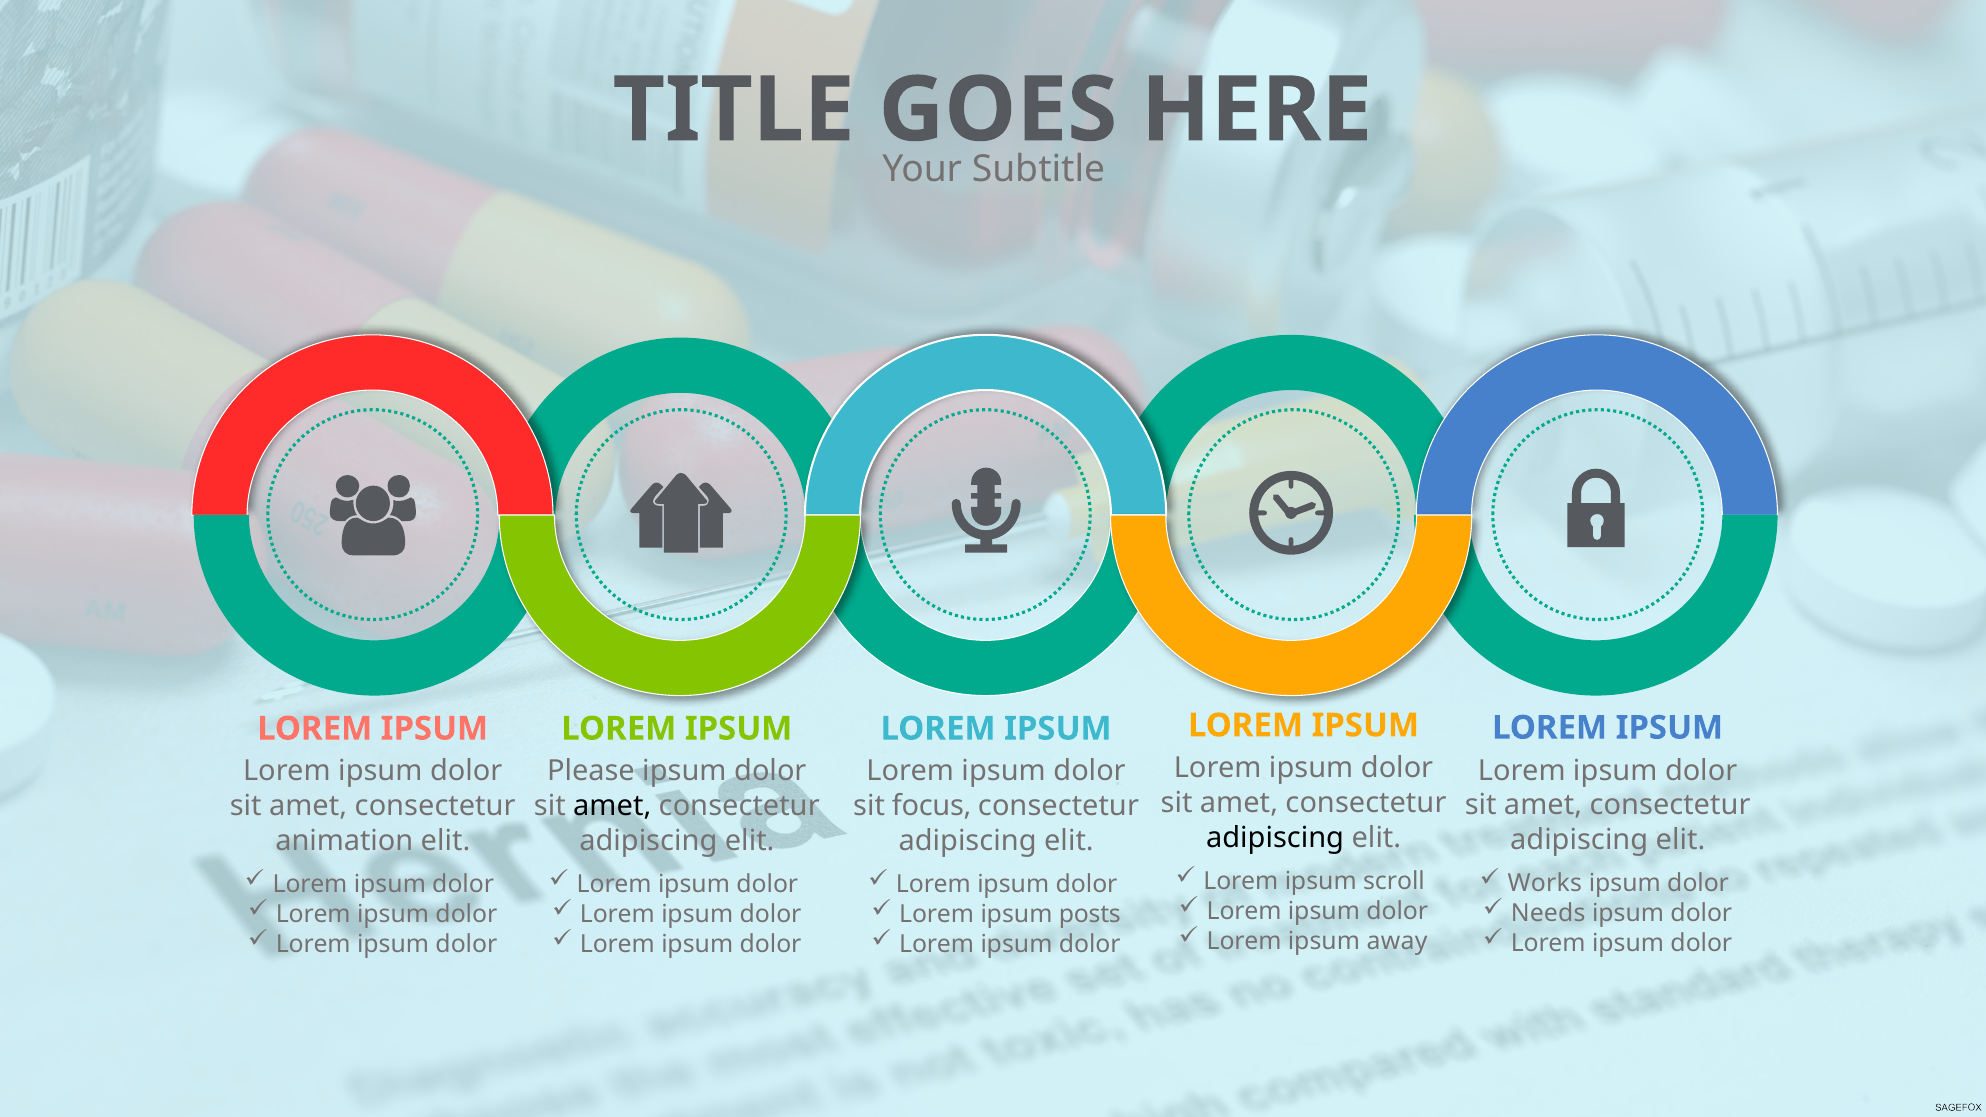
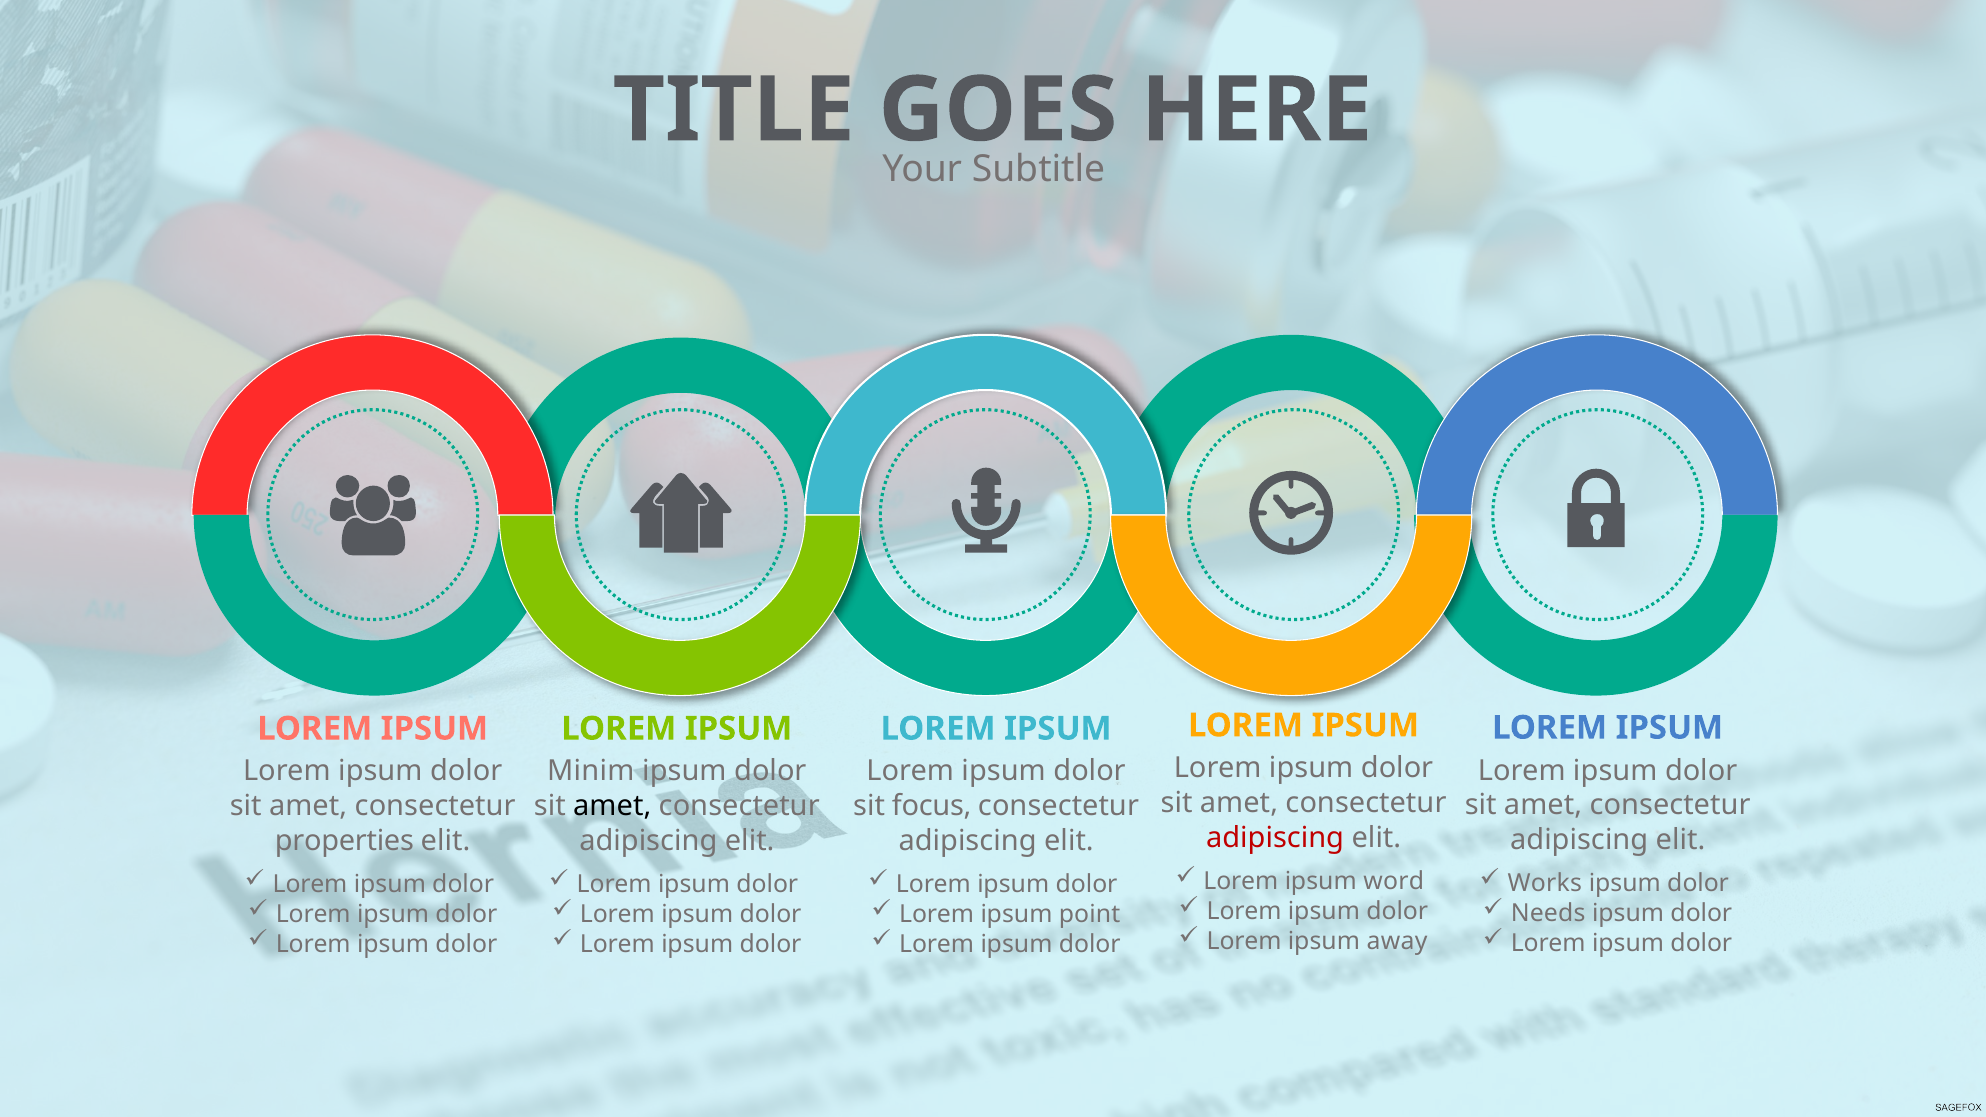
Please: Please -> Minim
adipiscing at (1275, 838) colour: black -> red
animation: animation -> properties
scroll: scroll -> word
posts: posts -> point
